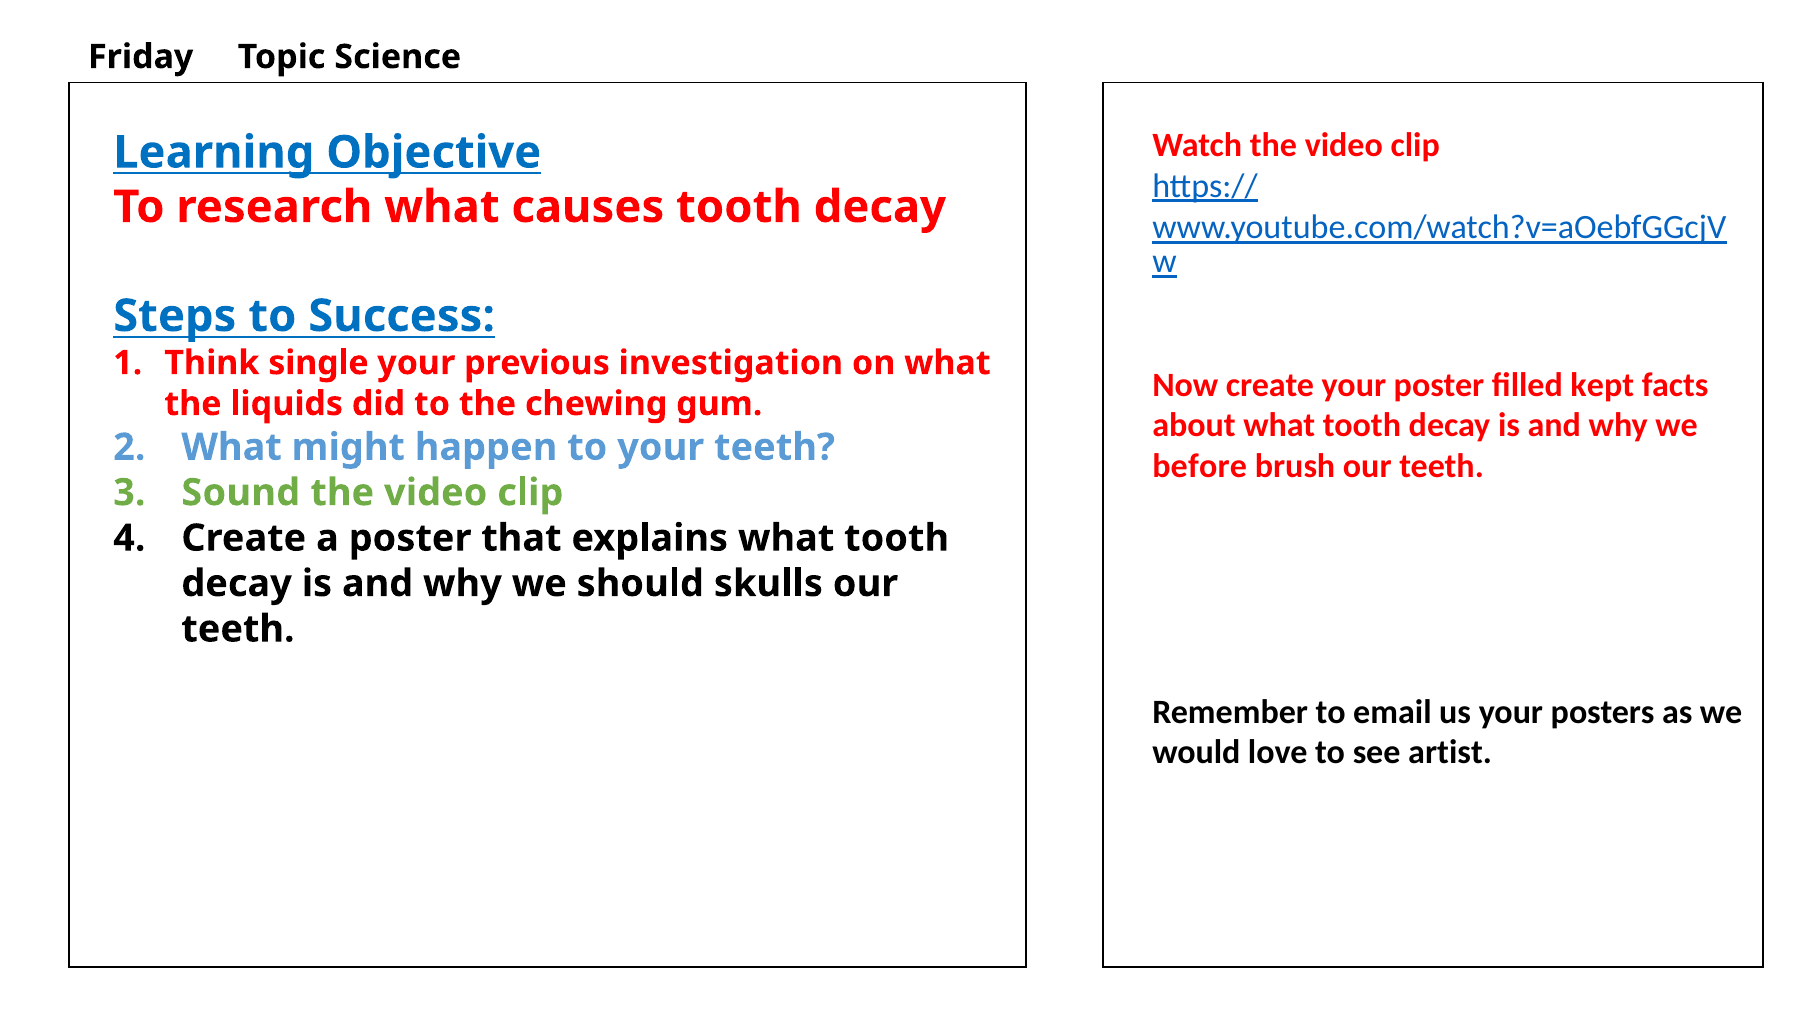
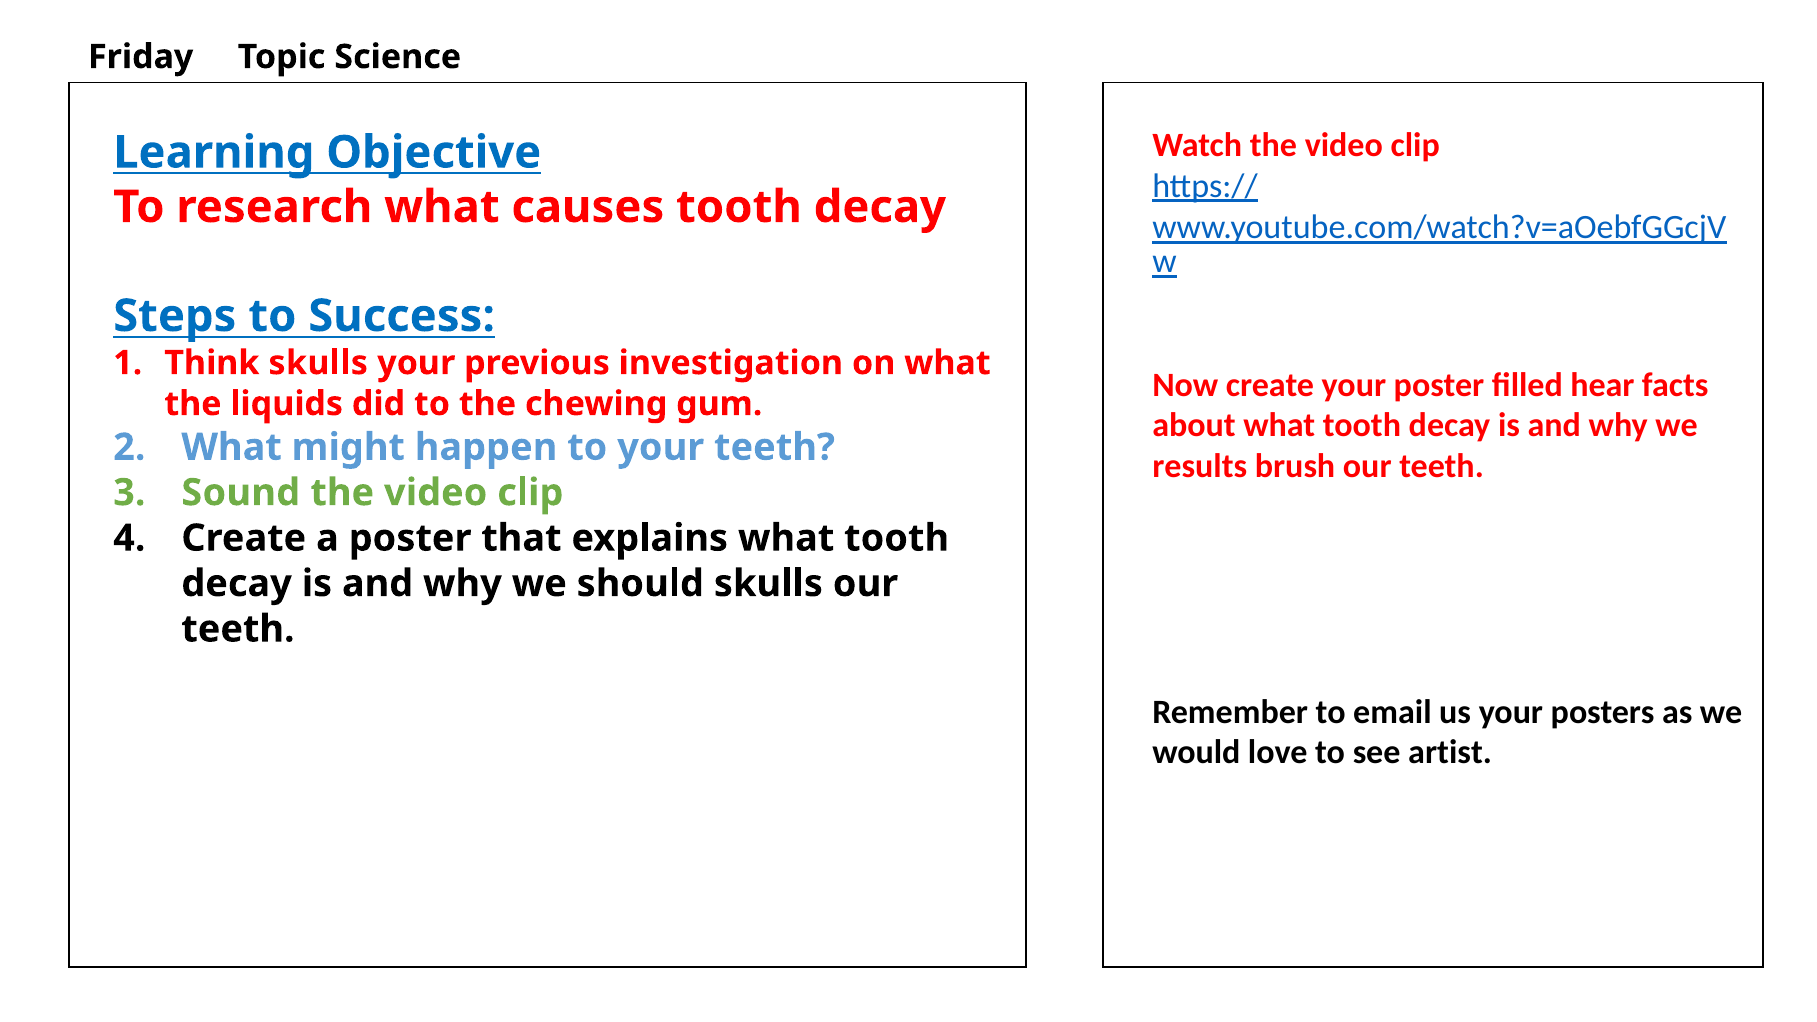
Think single: single -> skulls
kept: kept -> hear
before: before -> results
